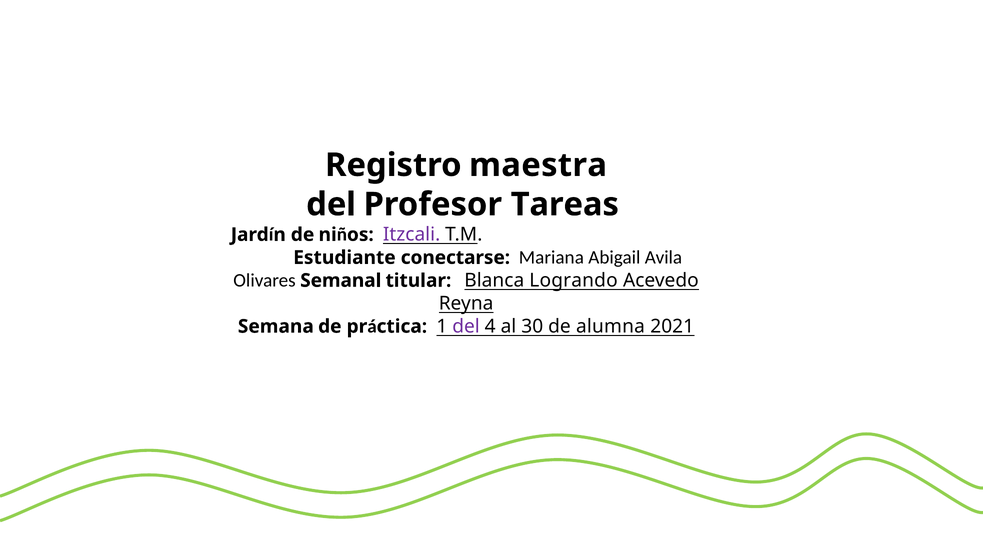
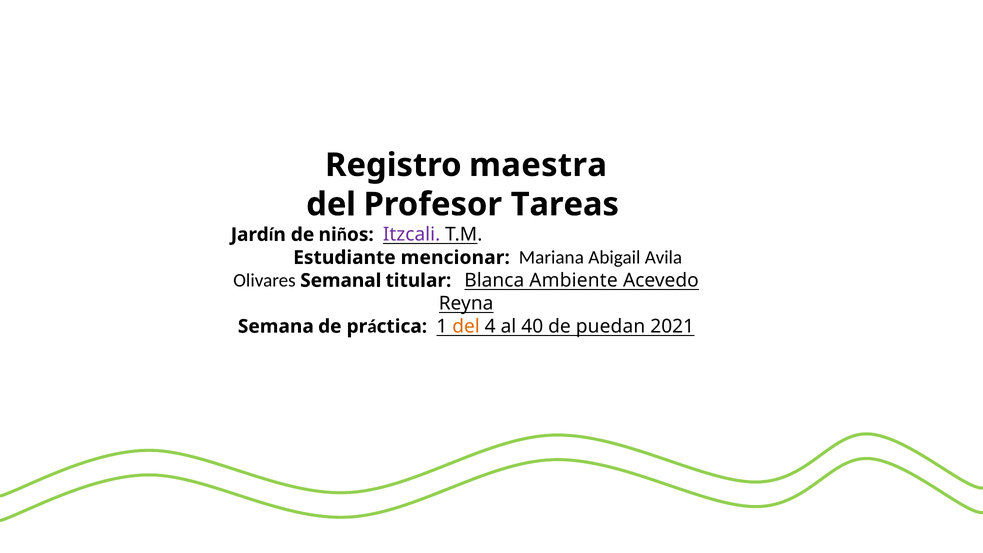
conectarse: conectarse -> mencionar
Logrando: Logrando -> Ambiente
del at (466, 326) colour: purple -> orange
30: 30 -> 40
alumna: alumna -> puedan
